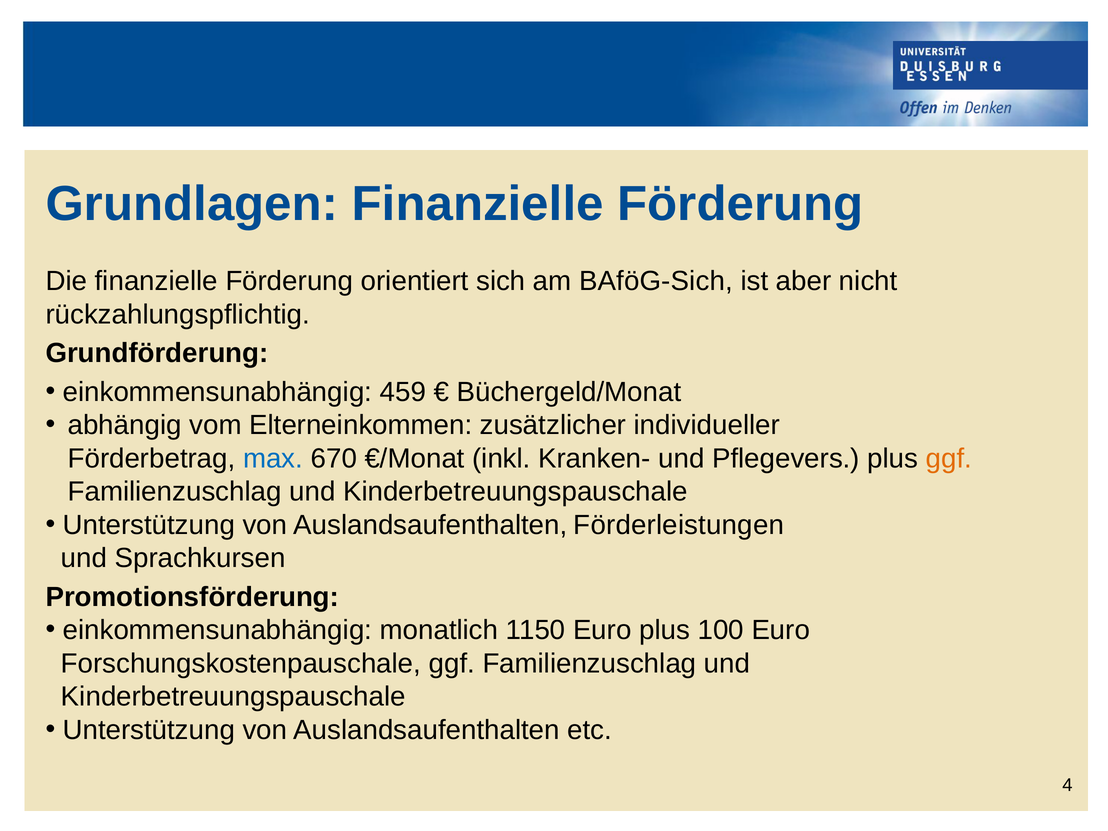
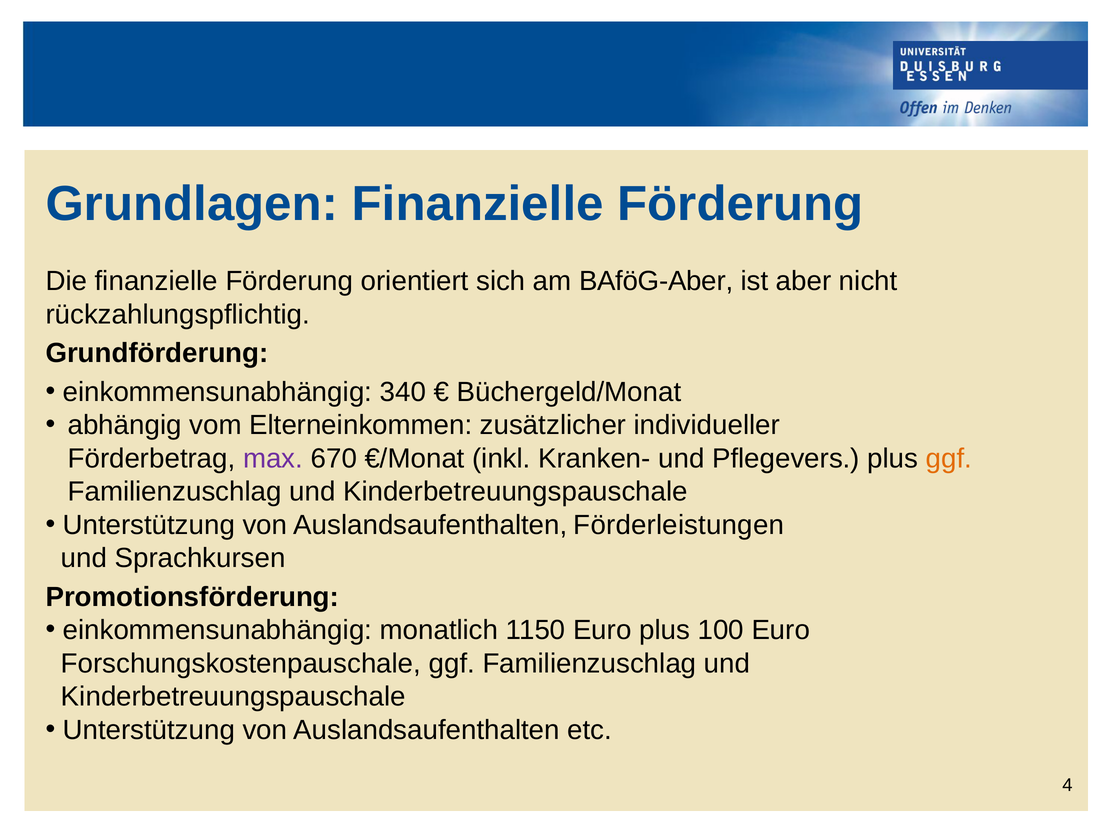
BAföG-Sich: BAföG-Sich -> BAföG-Aber
459: 459 -> 340
max colour: blue -> purple
